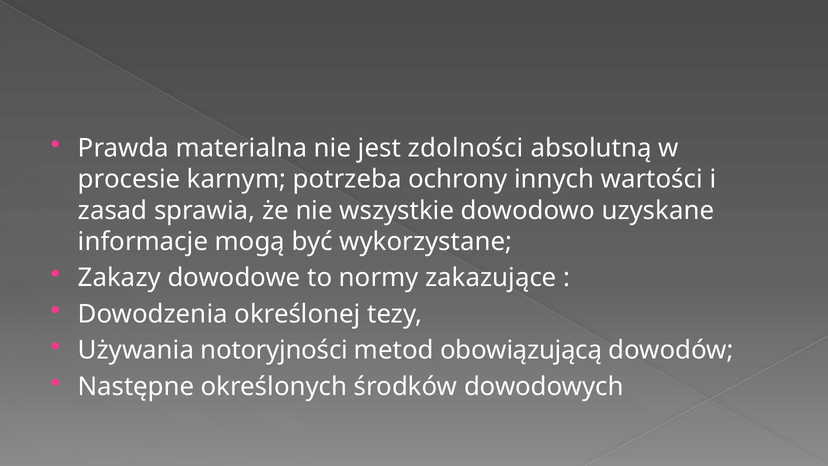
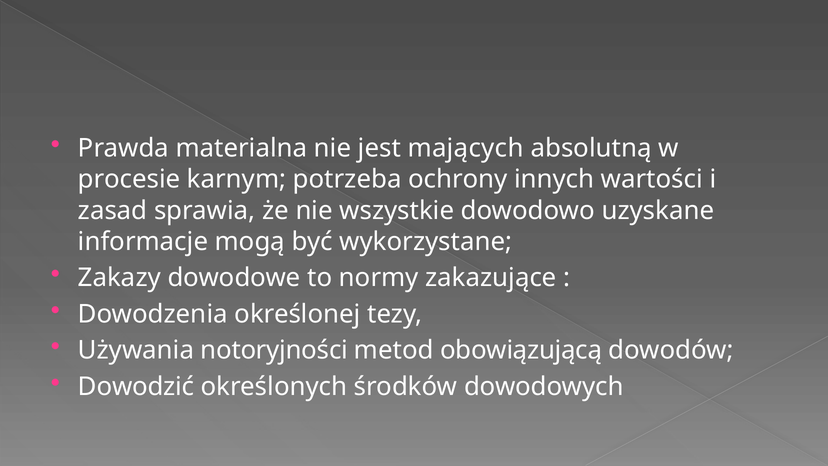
zdolności: zdolności -> mających
Następne: Następne -> Dowodzić
